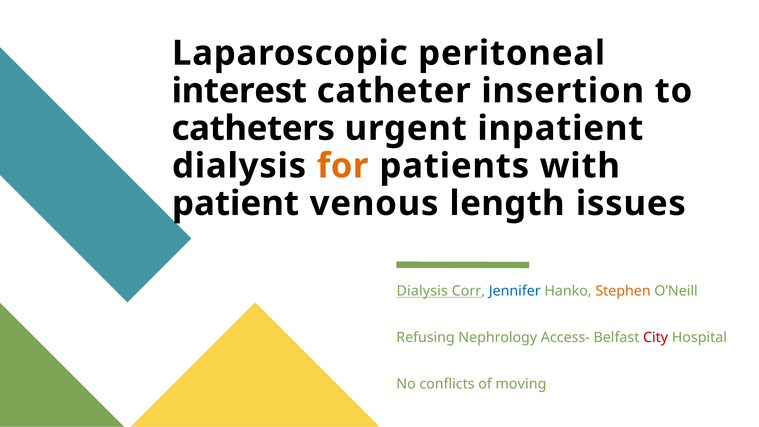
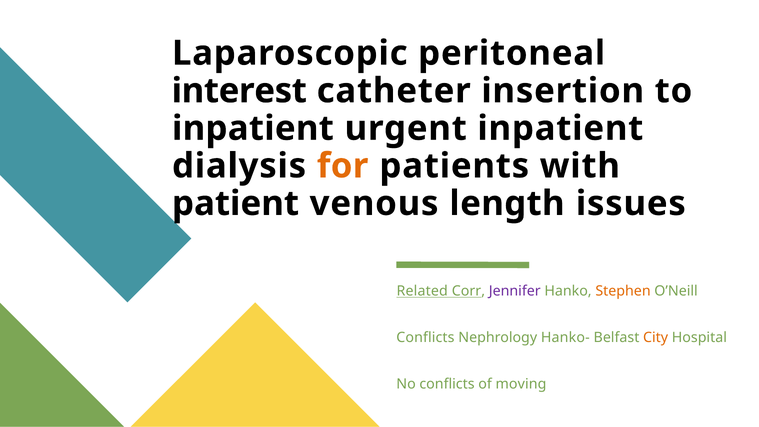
catheters at (253, 128): catheters -> inpatient
Dialysis at (422, 291): Dialysis -> Related
Jennifer colour: blue -> purple
Refusing at (426, 337): Refusing -> Conflicts
Access-: Access- -> Hanko-
City colour: red -> orange
